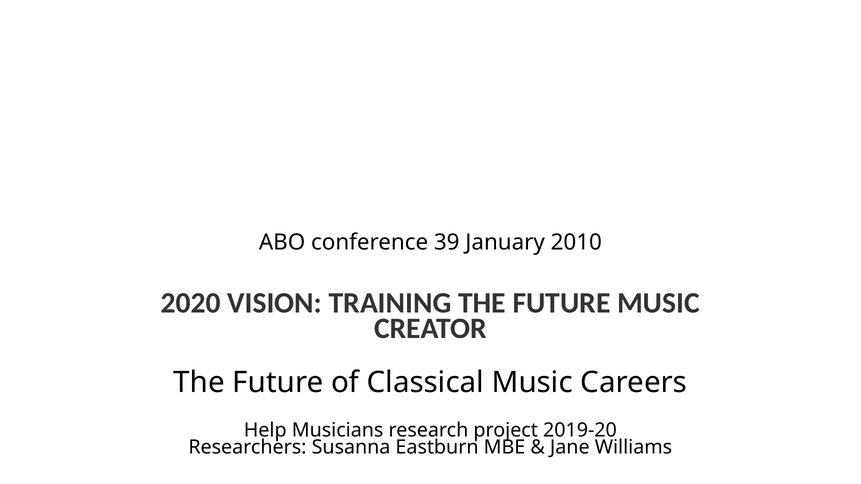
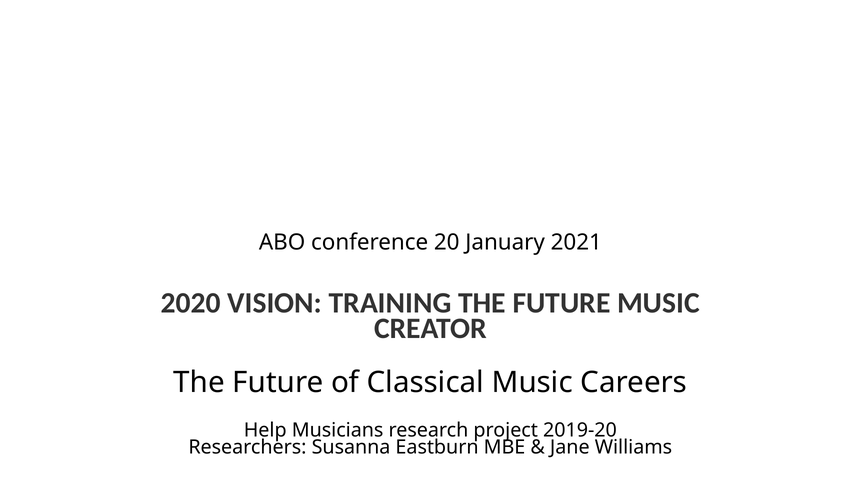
39: 39 -> 20
2010: 2010 -> 2021
